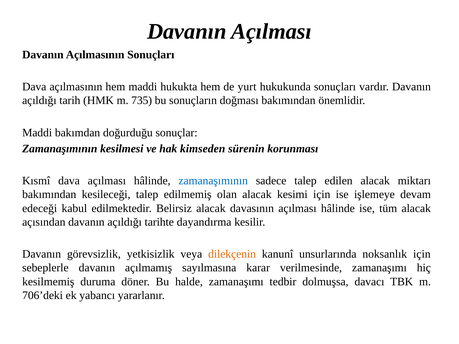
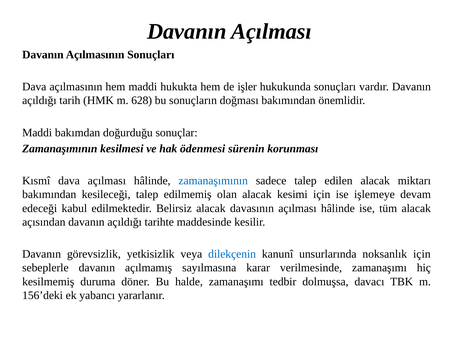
yurt: yurt -> işler
735: 735 -> 628
kimseden: kimseden -> ödenmesi
dayandırma: dayandırma -> maddesinde
dilekçenin colour: orange -> blue
706’deki: 706’deki -> 156’deki
